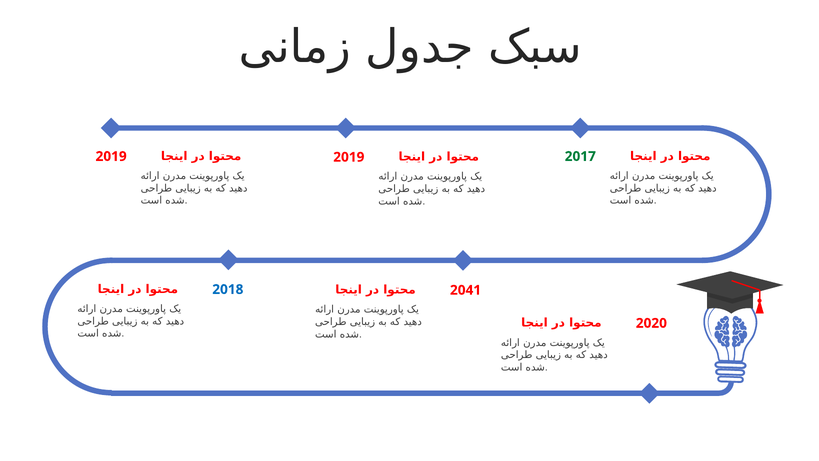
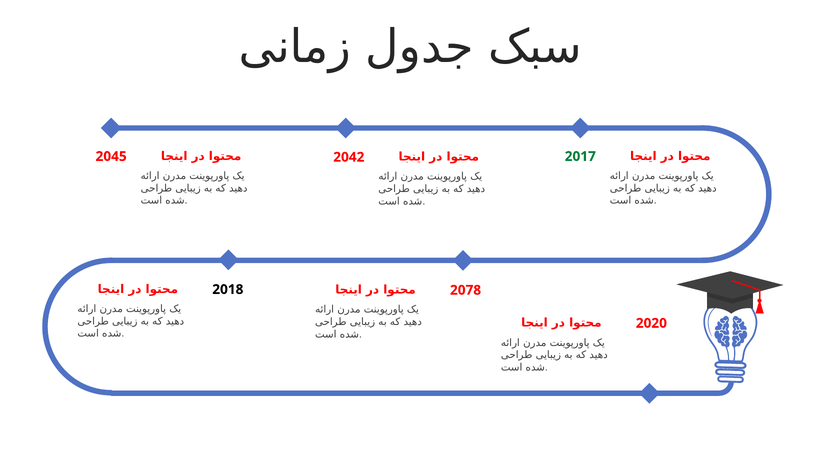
2019 at (111, 156): 2019 -> 2045
2019 at (349, 157): 2019 -> 2042
2018 colour: blue -> black
2041: 2041 -> 2078
